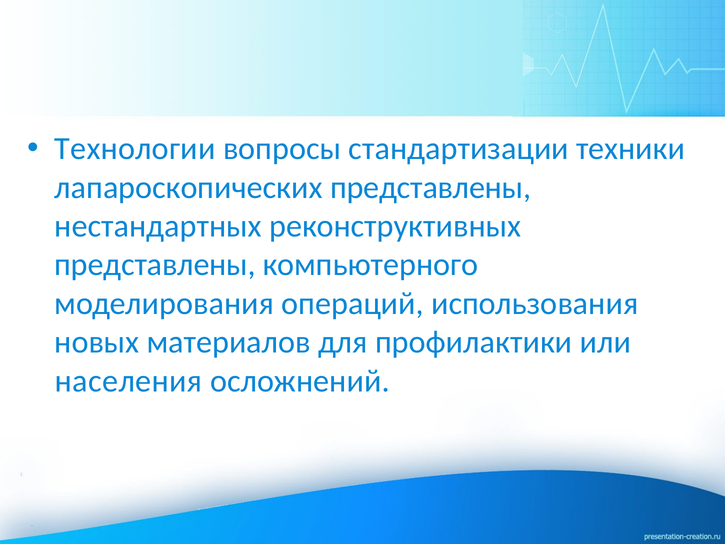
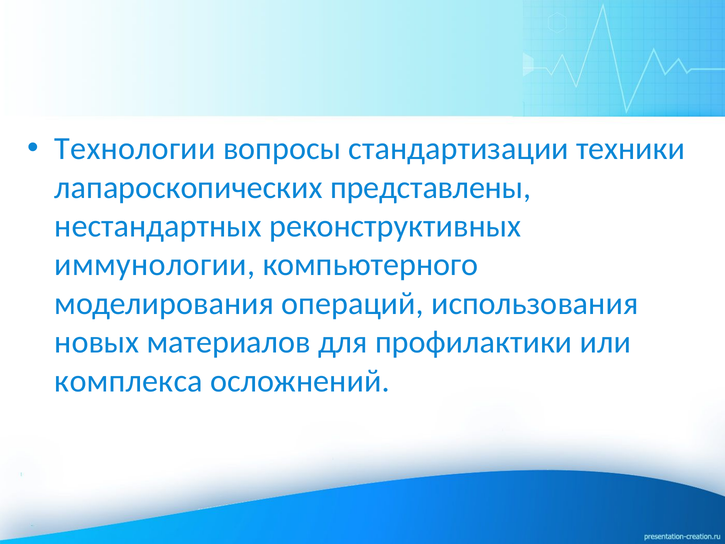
представлены at (155, 265): представлены -> иммунологии
населения: населения -> комплекса
